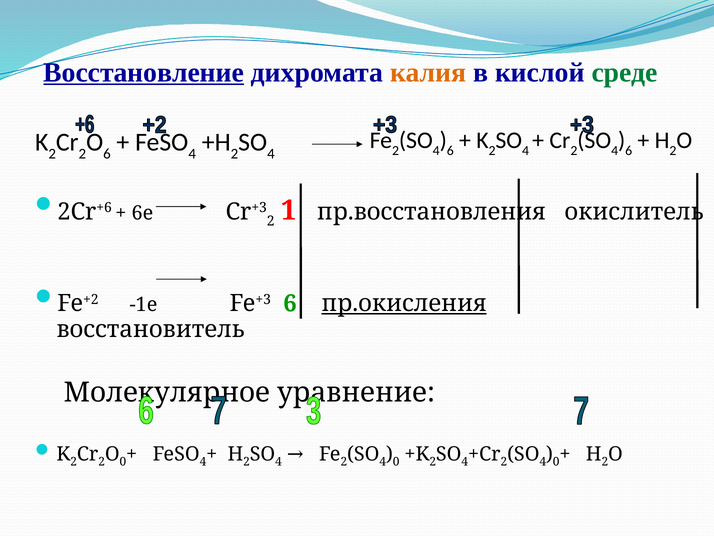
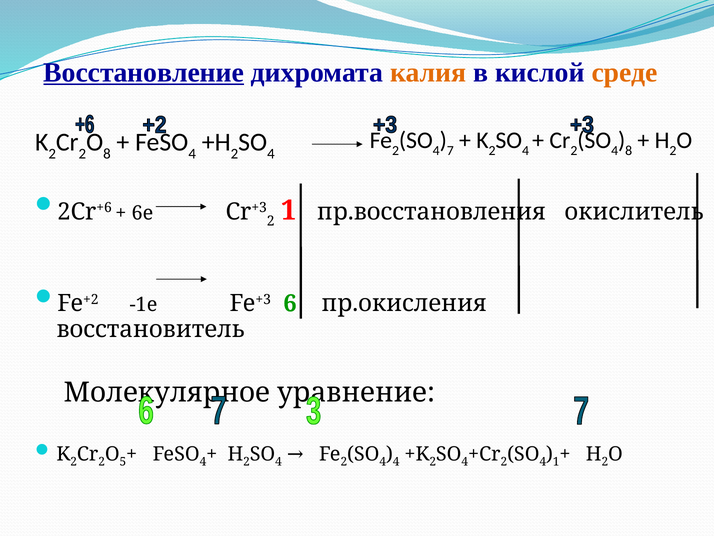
среде colour: green -> orange
6 at (450, 151): 6 -> 7
6 at (629, 151): 6 -> 8
6 at (107, 153): 6 -> 8
пр.окисления underline: present -> none
0 at (123, 462): 0 -> 5
0 at (396, 462): 0 -> 4
0 at (556, 462): 0 -> 1
